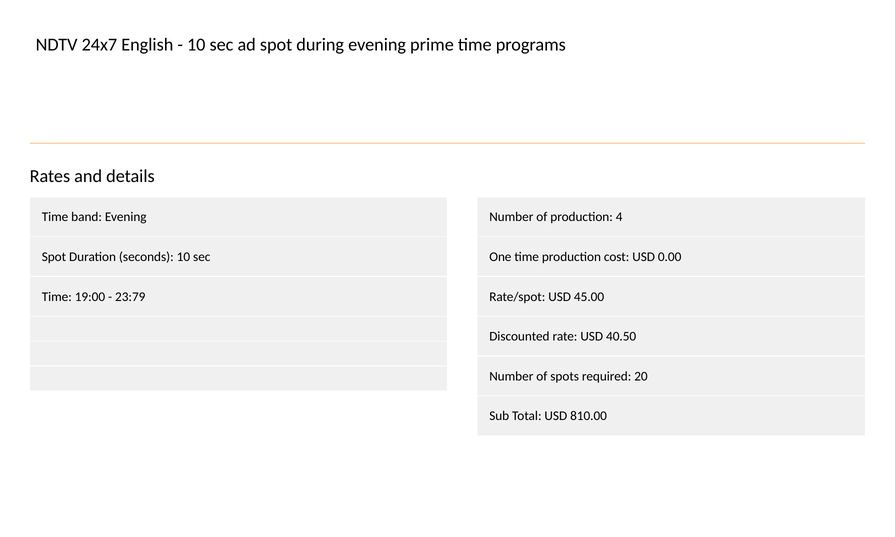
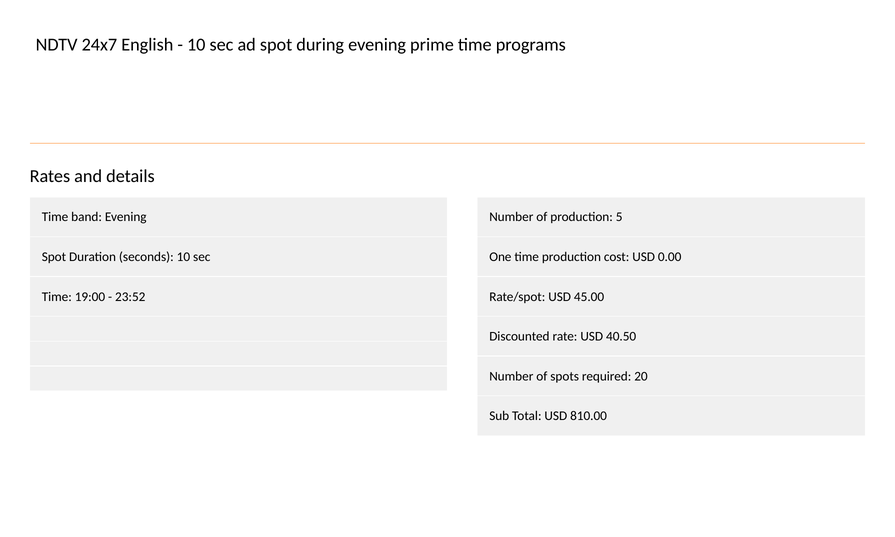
4: 4 -> 5
23:79: 23:79 -> 23:52
